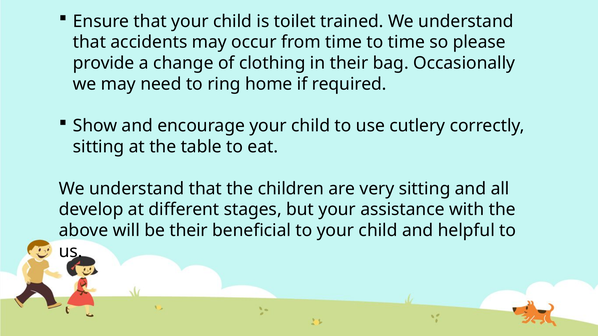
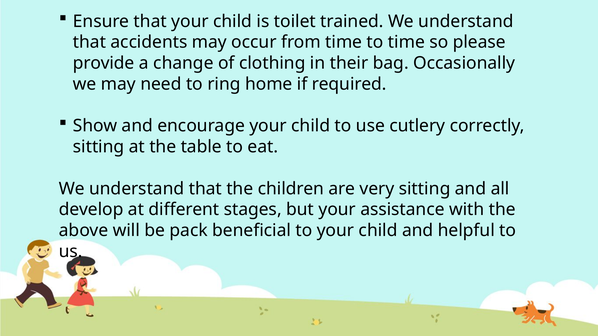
be their: their -> pack
